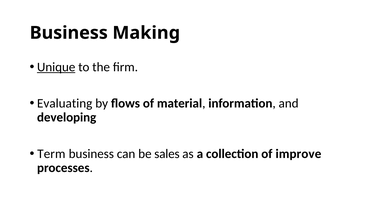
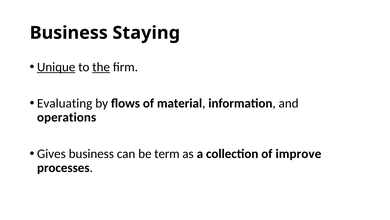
Making: Making -> Staying
the underline: none -> present
developing: developing -> operations
Term: Term -> Gives
sales: sales -> term
